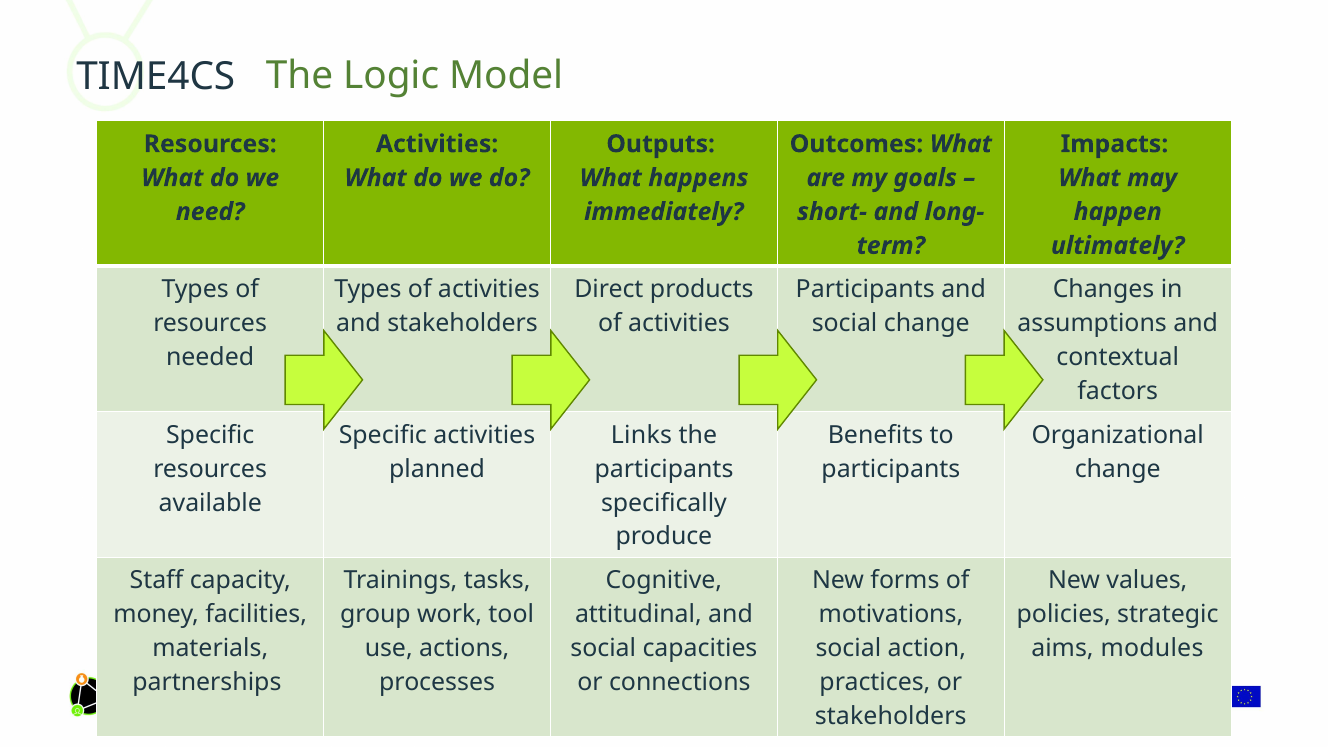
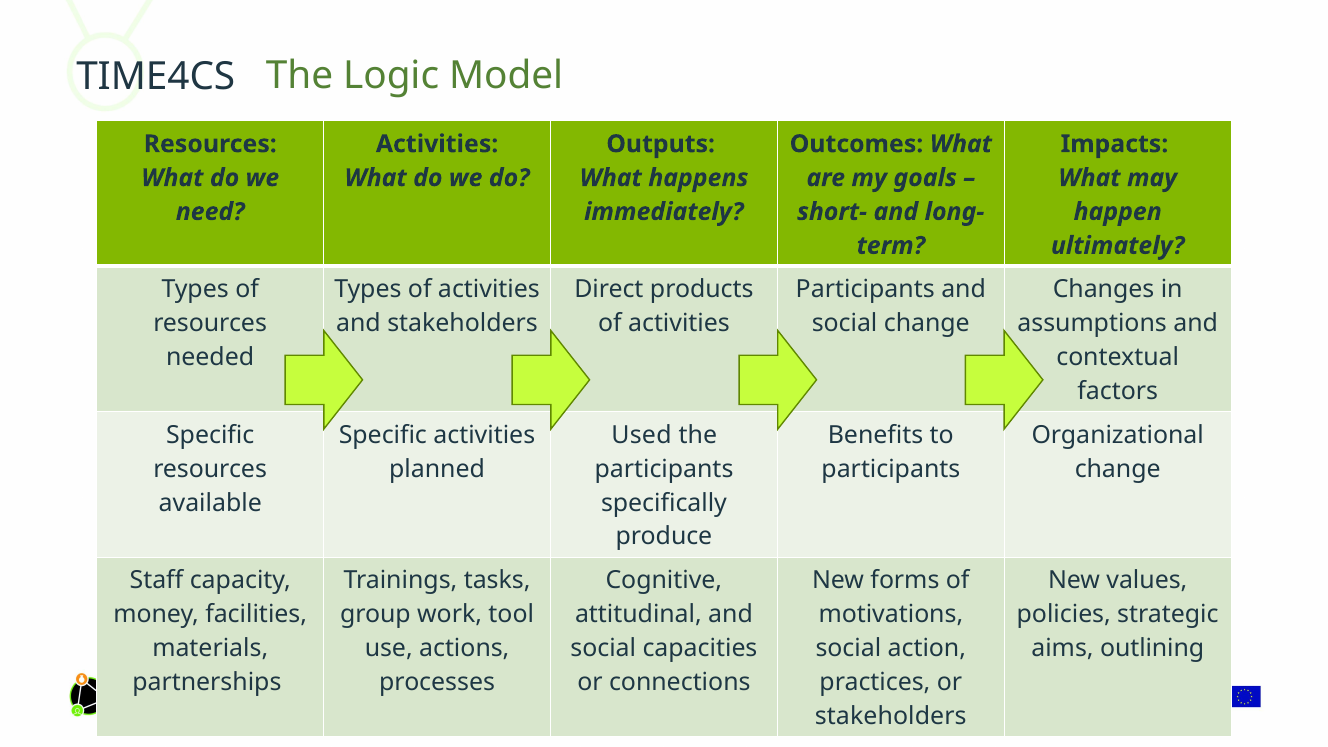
Links: Links -> Used
modules: modules -> outlining
